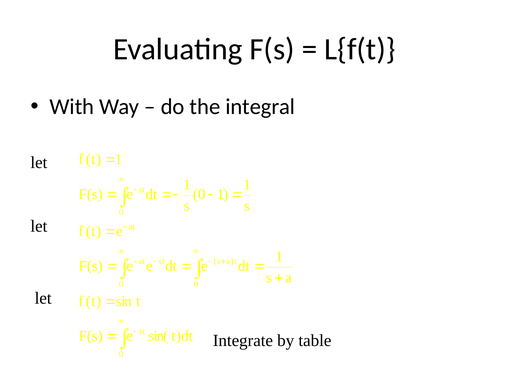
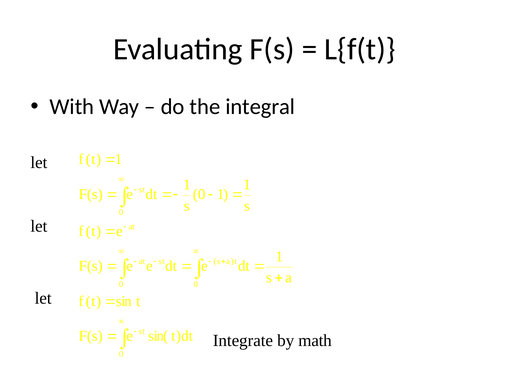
table: table -> math
